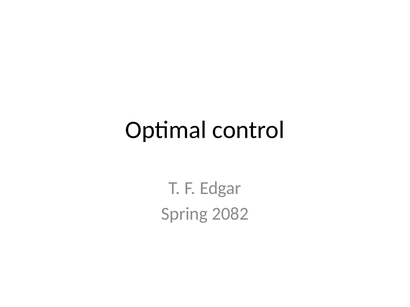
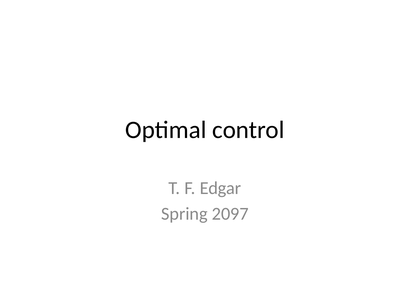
2082: 2082 -> 2097
